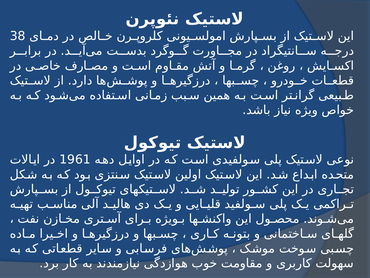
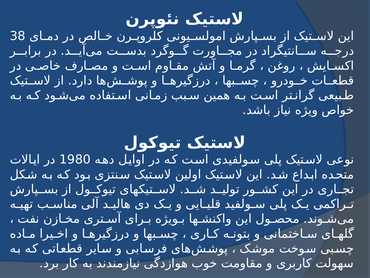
1961: 1961 -> 1980
